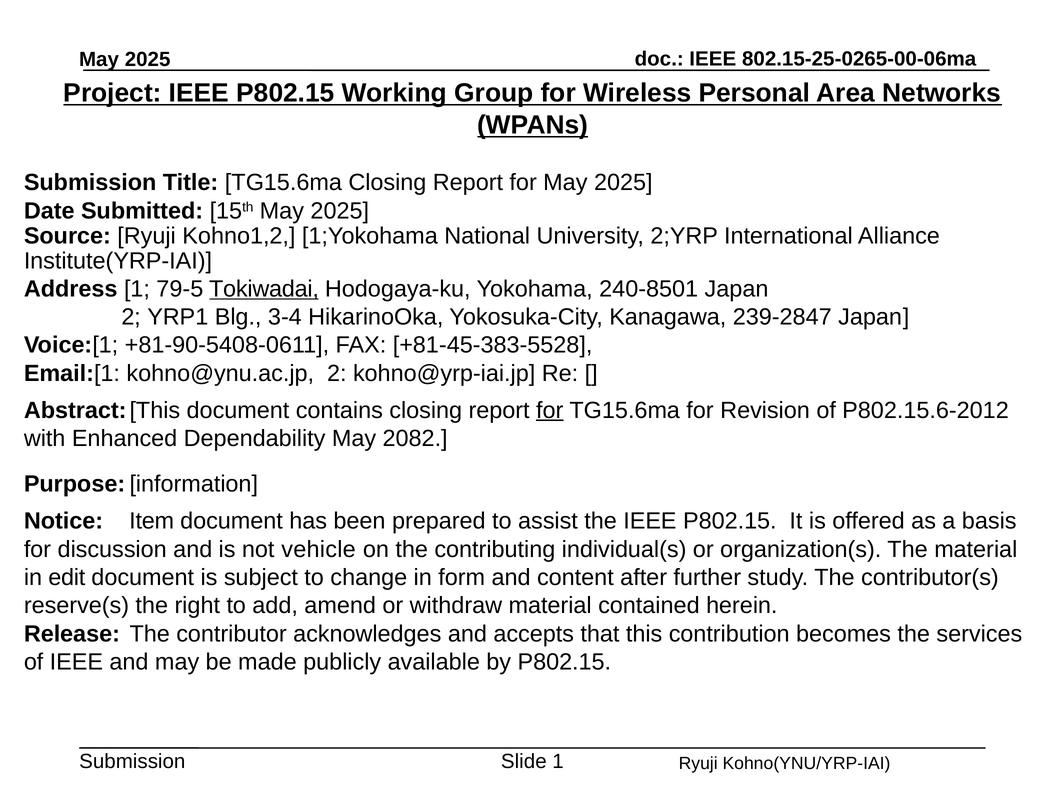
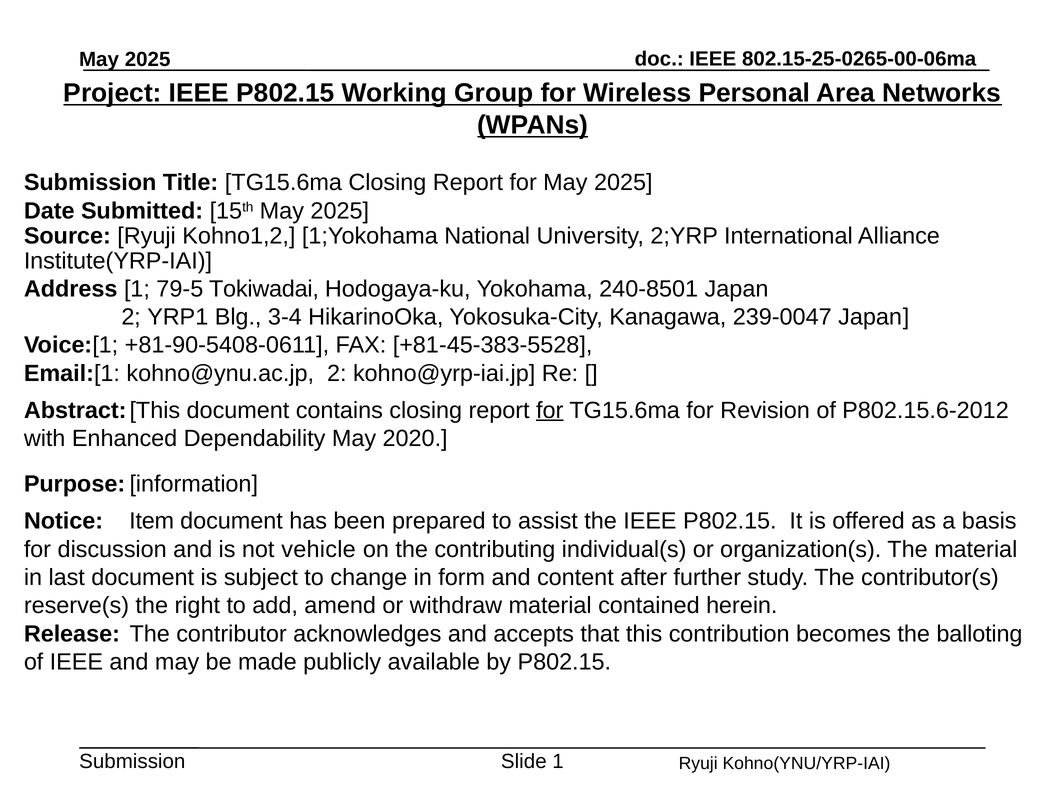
Tokiwadai underline: present -> none
239-2847: 239-2847 -> 239-0047
2082: 2082 -> 2020
edit: edit -> last
services: services -> balloting
